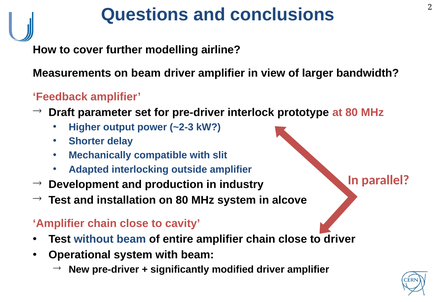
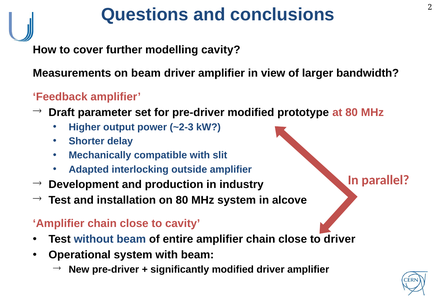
modelling airline: airline -> cavity
pre-driver interlock: interlock -> modified
